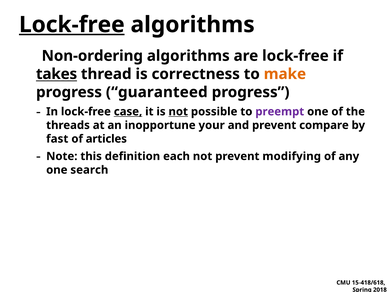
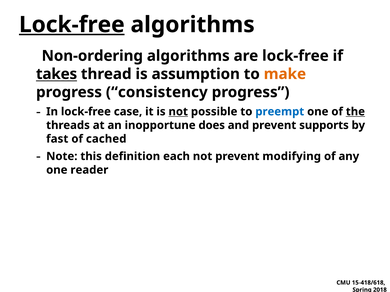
correctness: correctness -> assumption
guaranteed: guaranteed -> consistency
case underline: present -> none
preempt colour: purple -> blue
the underline: none -> present
your: your -> does
compare: compare -> supports
articles: articles -> cached
search: search -> reader
